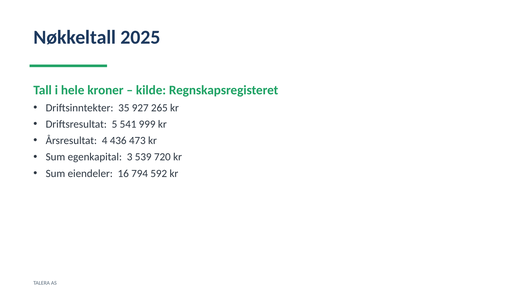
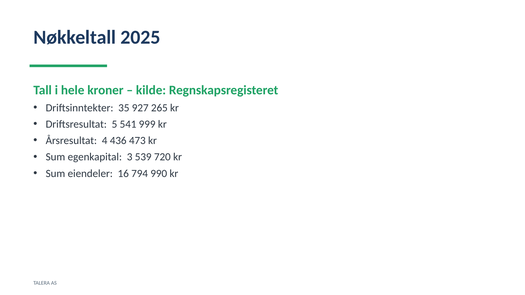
592: 592 -> 990
